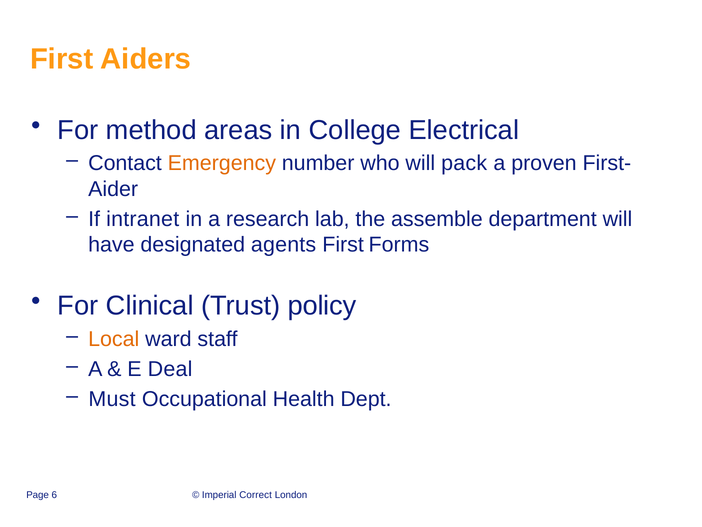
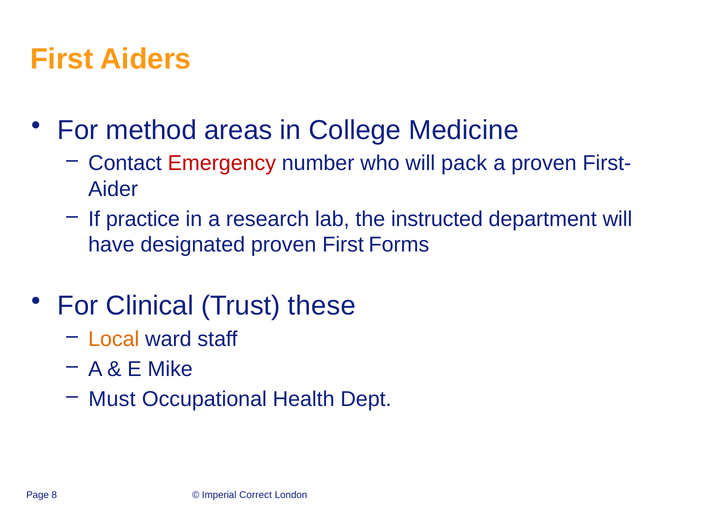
Electrical: Electrical -> Medicine
Emergency colour: orange -> red
intranet: intranet -> practice
assemble: assemble -> instructed
designated agents: agents -> proven
policy: policy -> these
Deal: Deal -> Mike
6: 6 -> 8
